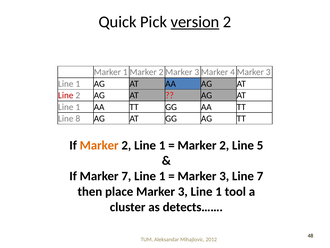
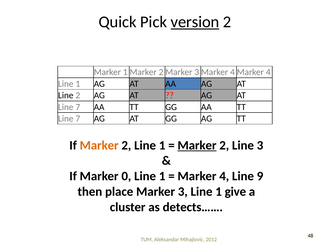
3 at (268, 72): 3 -> 4
Line at (66, 95) colour: red -> black
1 at (78, 107): 1 -> 7
8 at (78, 118): 8 -> 7
Marker at (197, 145) underline: none -> present
Line 5: 5 -> 3
Marker 7: 7 -> 0
3 at (224, 176): 3 -> 4
Line 7: 7 -> 9
tool: tool -> give
